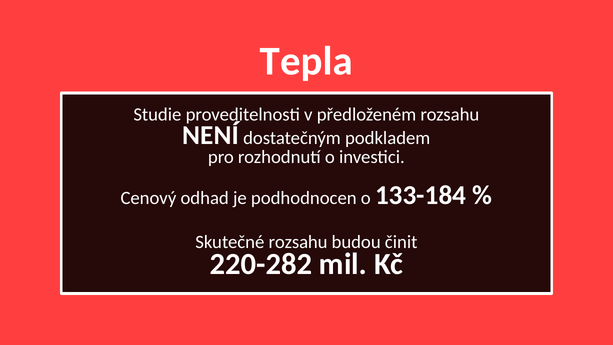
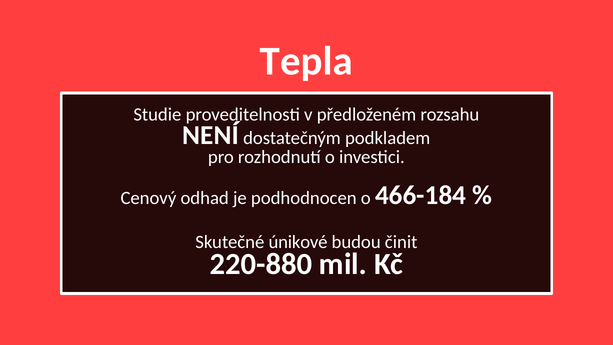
133-184: 133-184 -> 466-184
Skutečné rozsahu: rozsahu -> únikové
220-282: 220-282 -> 220-880
